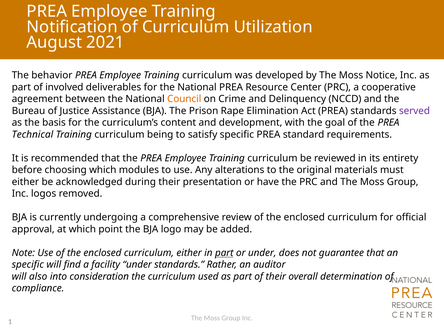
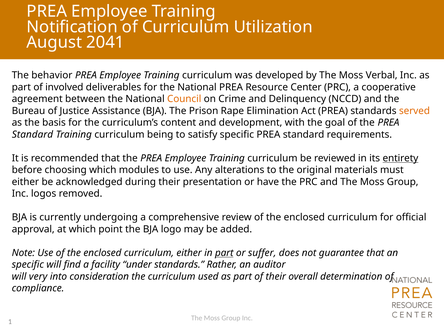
2021: 2021 -> 2041
Notice: Notice -> Verbal
served colour: purple -> orange
Technical at (33, 135): Technical -> Standard
entirety underline: none -> present
or under: under -> suffer
also: also -> very
